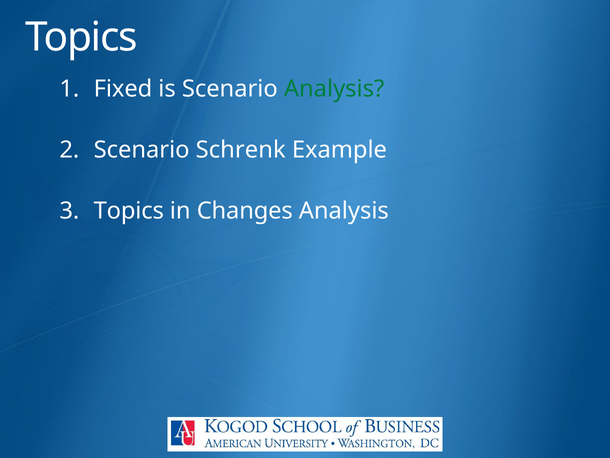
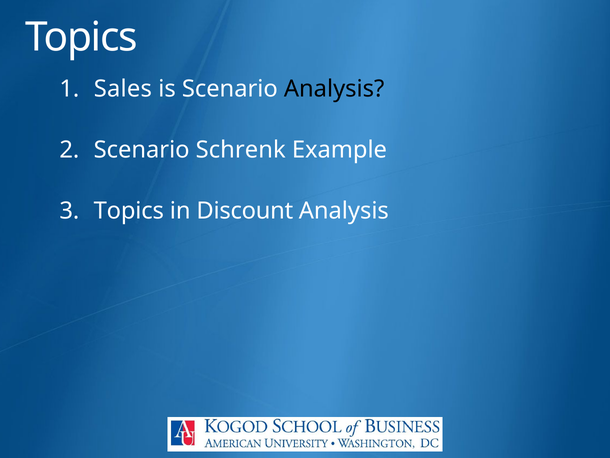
Fixed: Fixed -> Sales
Analysis at (334, 89) colour: green -> black
Changes: Changes -> Discount
